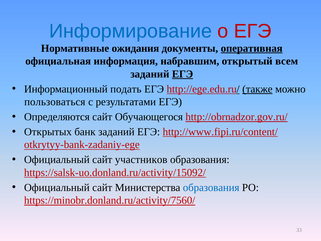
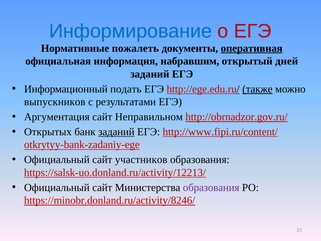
ожидания: ожидания -> пожалеть
всем: всем -> дней
ЕГЭ at (183, 74) underline: present -> none
пользоваться: пользоваться -> выпускников
Определяются: Определяются -> Аргументация
Обучающегося: Обучающегося -> Неправильном
заданий at (116, 132) underline: none -> present
https://salsk-uo.donland.ru/activity/15092/: https://salsk-uo.donland.ru/activity/15092/ -> https://salsk-uo.donland.ru/activity/12213/
образования at (211, 187) colour: blue -> purple
https://minobr.donland.ru/activity/7560/: https://minobr.donland.ru/activity/7560/ -> https://minobr.donland.ru/activity/8246/
